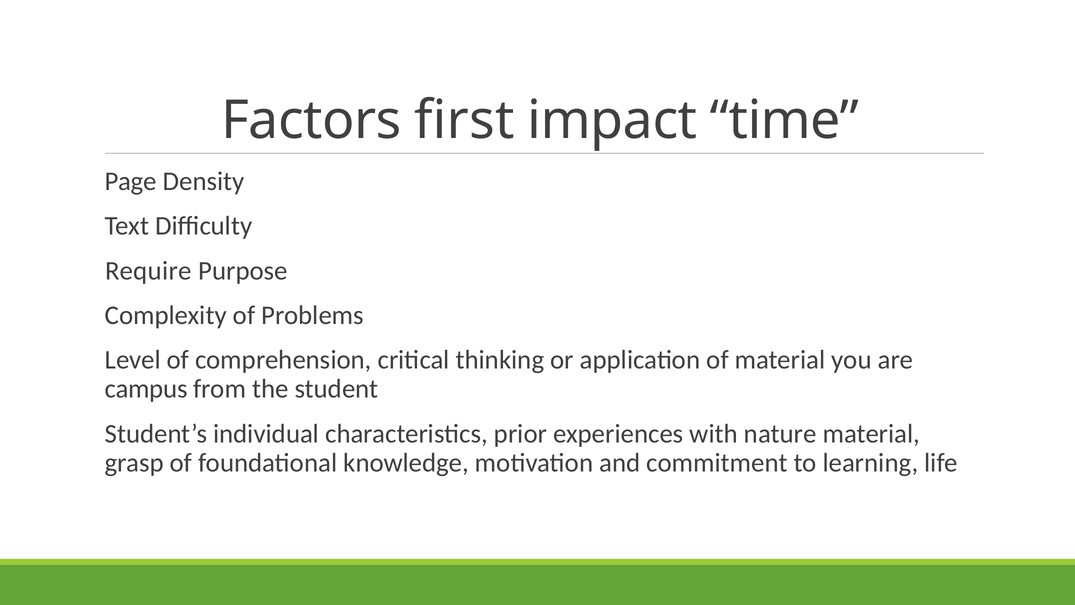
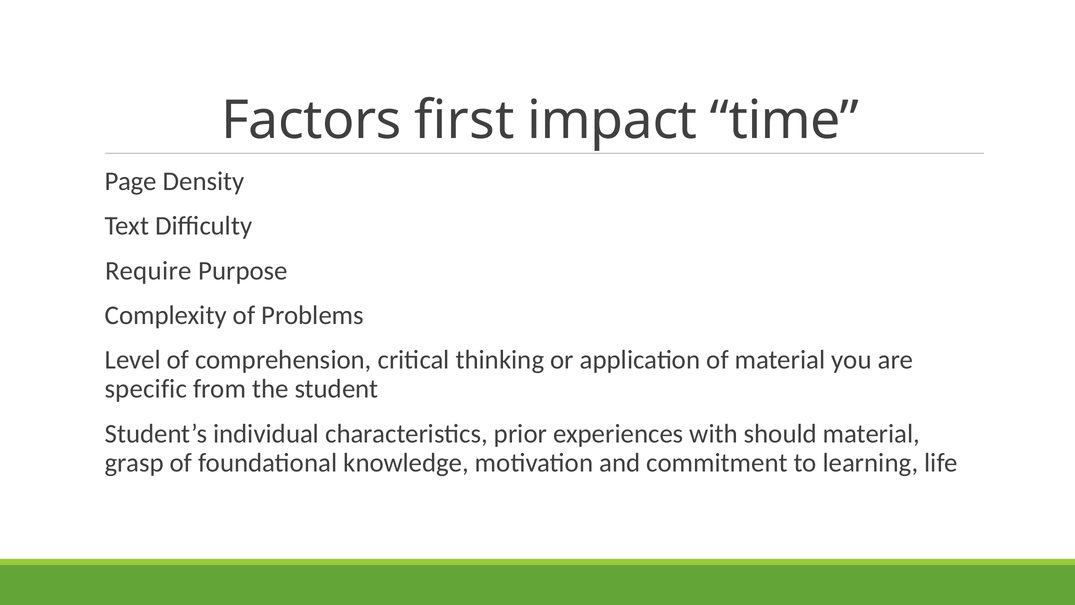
campus: campus -> specific
nature: nature -> should
